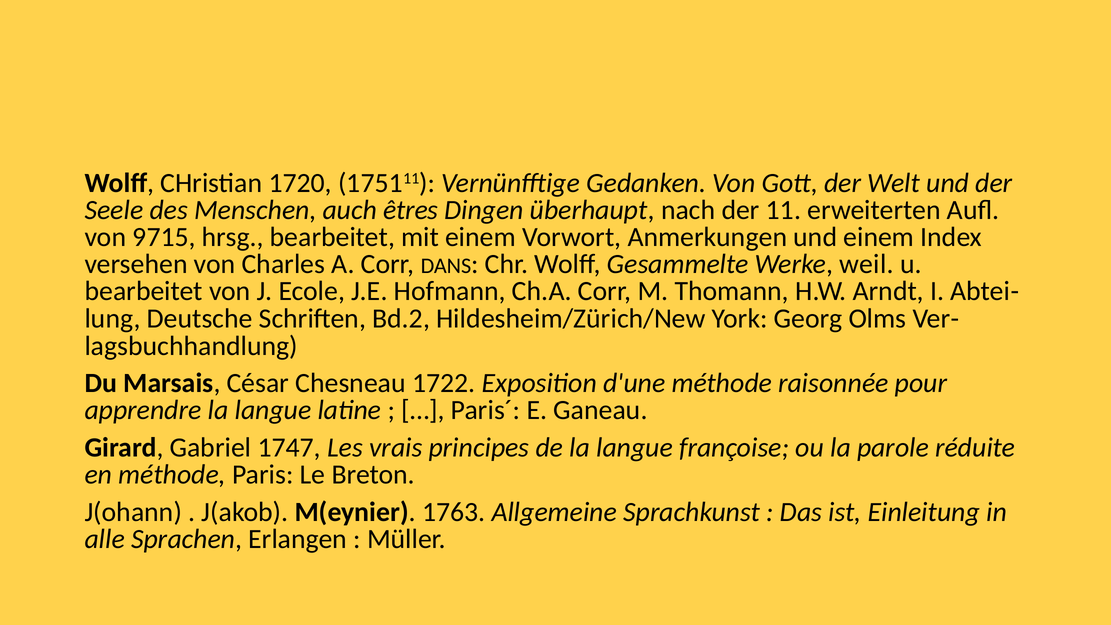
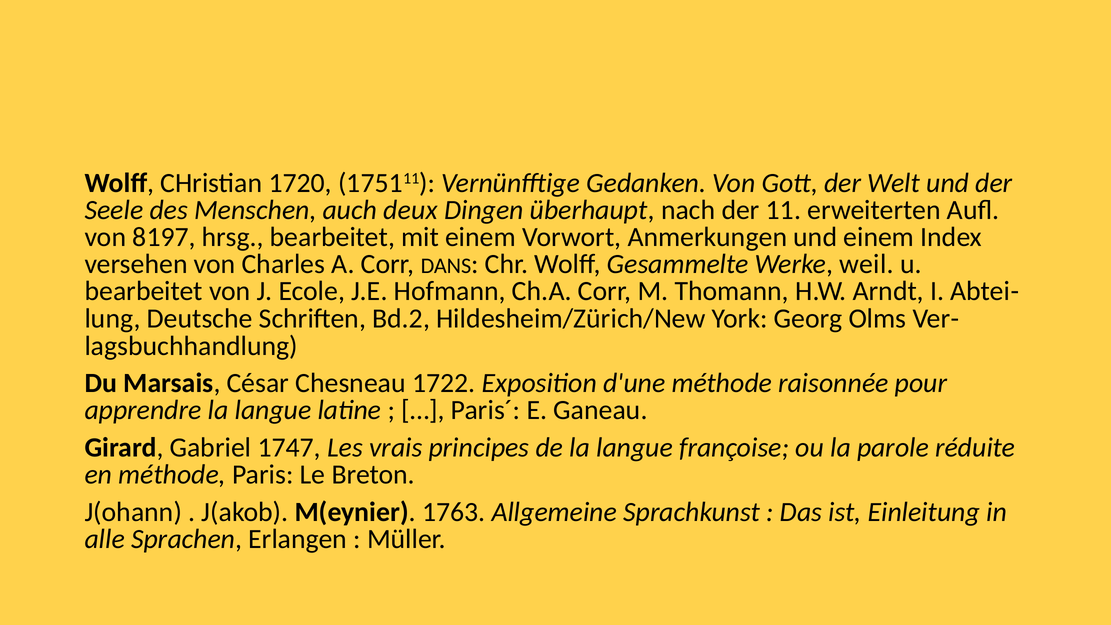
êtres: êtres -> deux
9715: 9715 -> 8197
